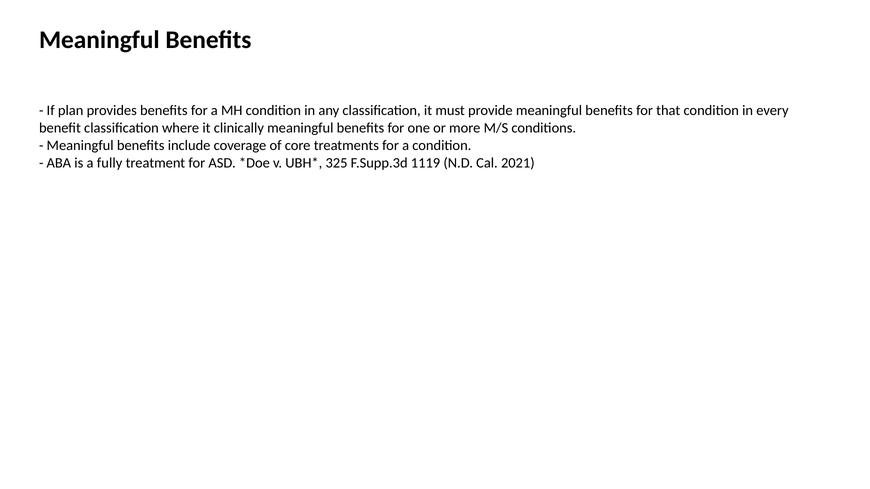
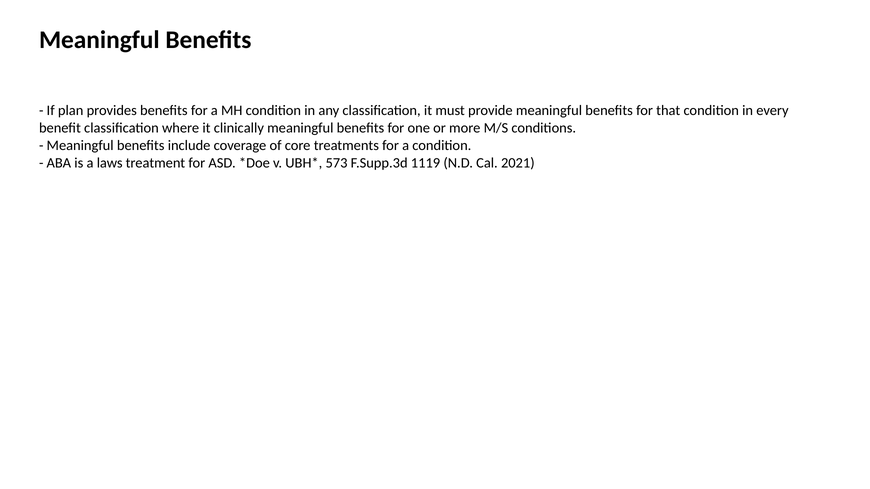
fully: fully -> laws
325: 325 -> 573
